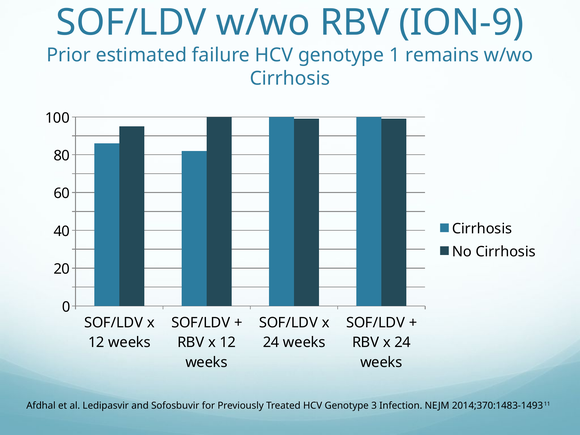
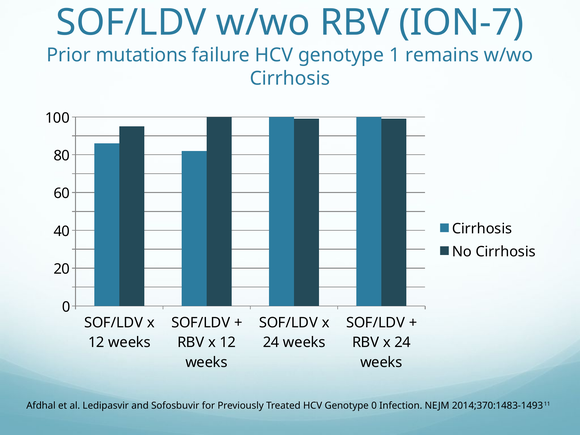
ION-9: ION-9 -> ION-7
estimated: estimated -> mutations
Genotype 3: 3 -> 0
